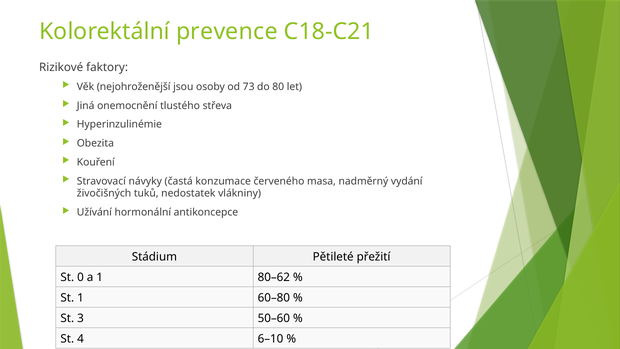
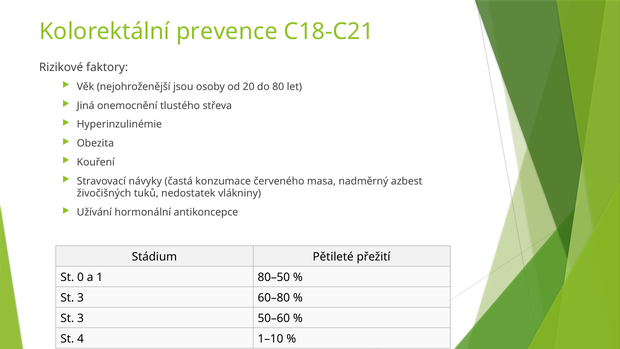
73: 73 -> 20
vydání: vydání -> azbest
80–62: 80–62 -> 80–50
1 at (80, 298): 1 -> 3
6–10: 6–10 -> 1–10
